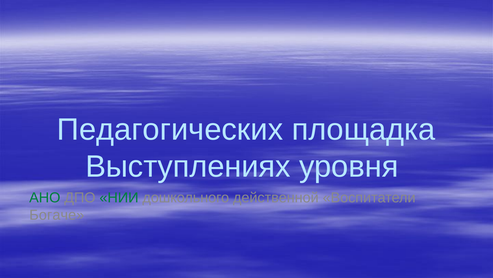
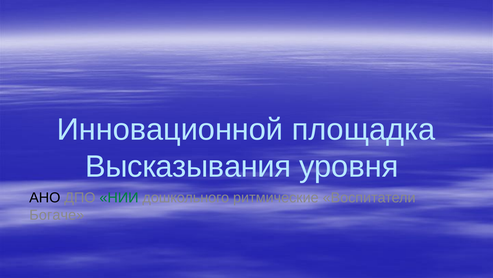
Педагогических: Педагогических -> Инновационной
Выступлениях: Выступлениях -> Высказывания
АНО colour: green -> black
действенной: действенной -> ритмические
